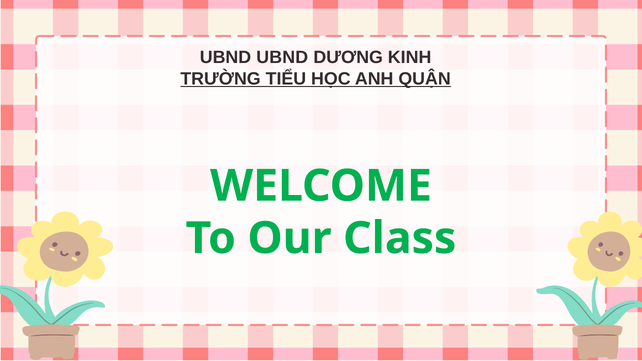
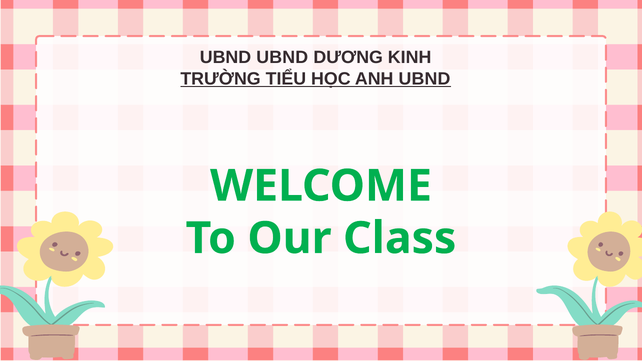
ANH QUẬN: QUẬN -> UBND
